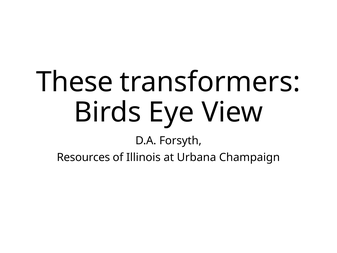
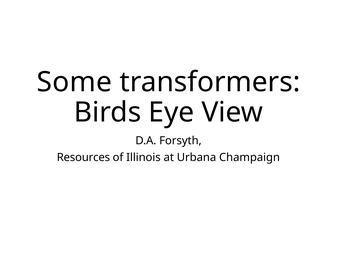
These: These -> Some
